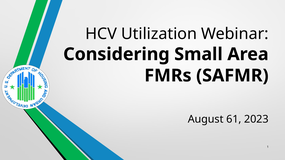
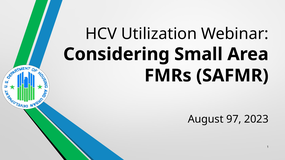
61: 61 -> 97
